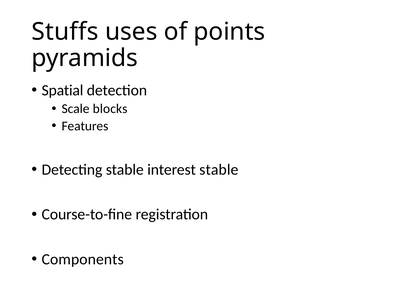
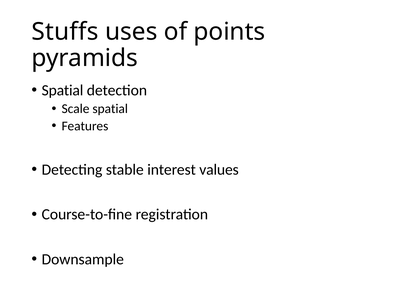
Scale blocks: blocks -> spatial
interest stable: stable -> values
Components: Components -> Downsample
